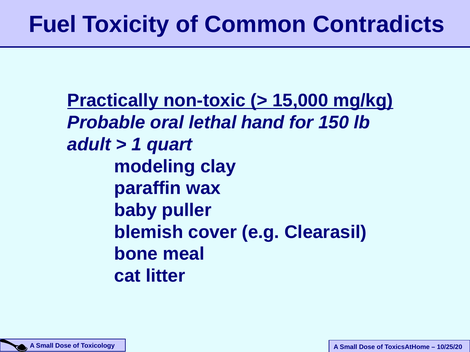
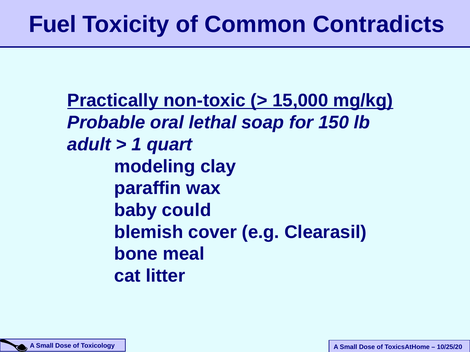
hand: hand -> soap
puller: puller -> could
